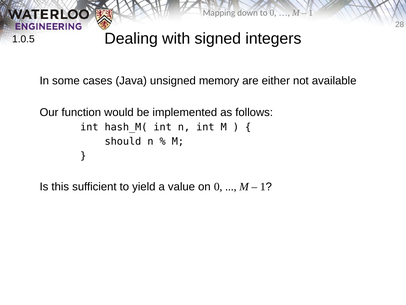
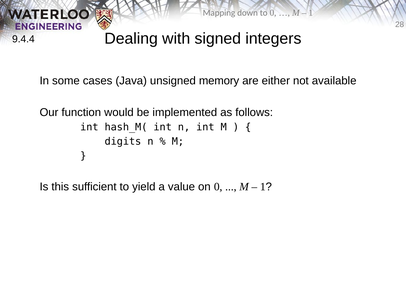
1.0.5: 1.0.5 -> 9.4.4
should: should -> digits
